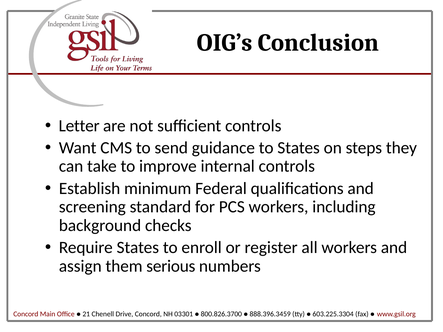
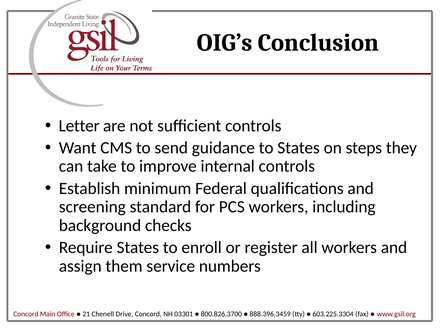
serious: serious -> service
